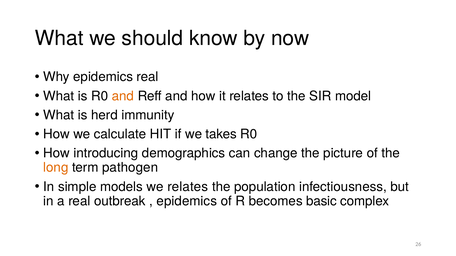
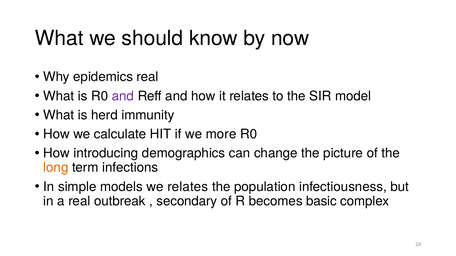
and at (123, 96) colour: orange -> purple
takes: takes -> more
pathogen: pathogen -> infections
epidemics at (187, 201): epidemics -> secondary
